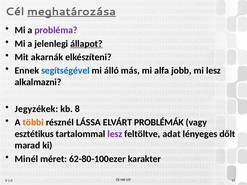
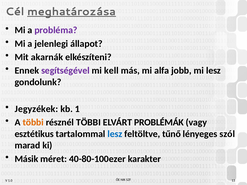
állapot underline: present -> none
segítségével colour: blue -> purple
álló: álló -> kell
alkalmazni: alkalmazni -> gondolunk
8: 8 -> 1
résznél LÁSSA: LÁSSA -> TÖBBI
lesz at (115, 134) colour: purple -> blue
adat: adat -> tűnő
dőlt: dőlt -> szól
Minél: Minél -> Másik
62-80-100ezer: 62-80-100ezer -> 40-80-100ezer
